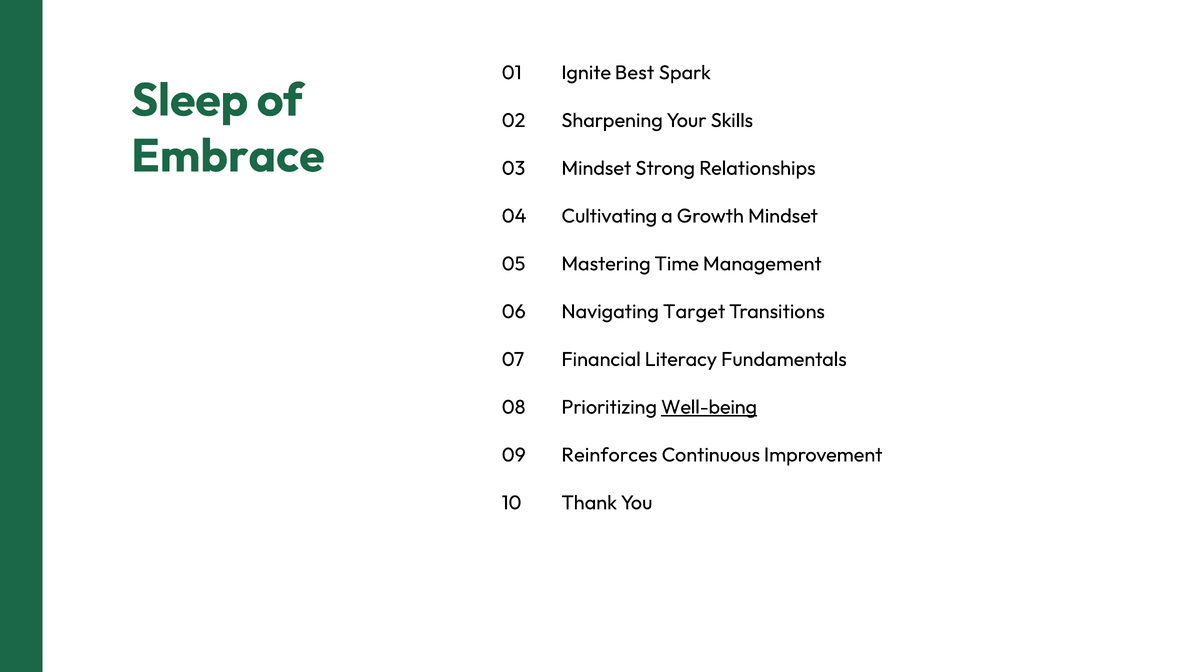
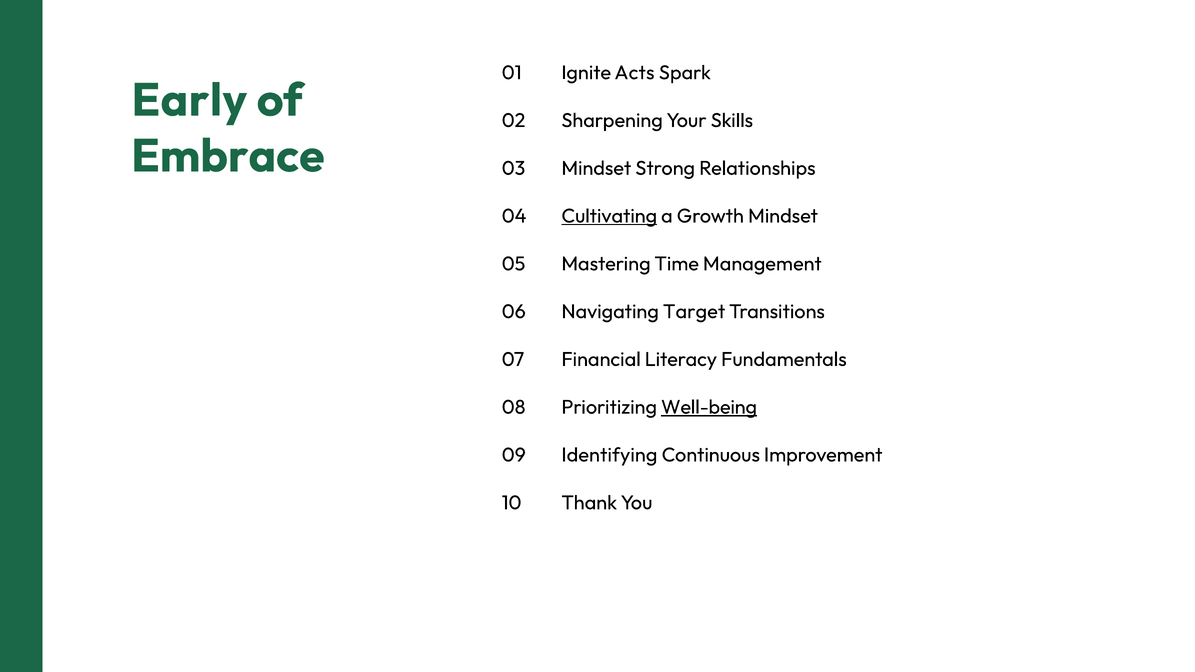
Best: Best -> Acts
Sleep: Sleep -> Early
Cultivating underline: none -> present
Reinforces: Reinforces -> Identifying
